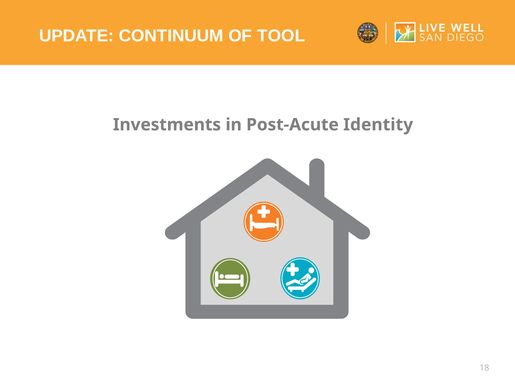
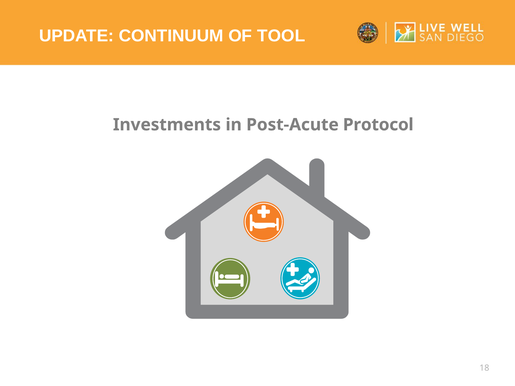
Identity: Identity -> Protocol
